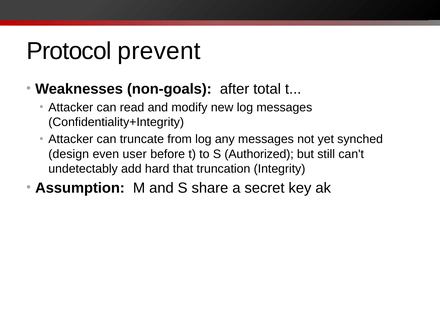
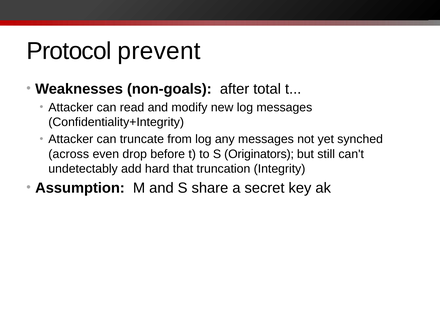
design: design -> across
user: user -> drop
Authorized: Authorized -> Originators
